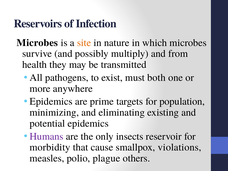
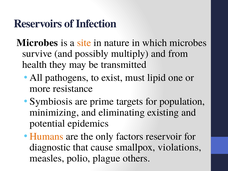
both: both -> lipid
anywhere: anywhere -> resistance
Epidemics at (51, 101): Epidemics -> Symbiosis
Humans colour: purple -> orange
insects: insects -> factors
morbidity: morbidity -> diagnostic
